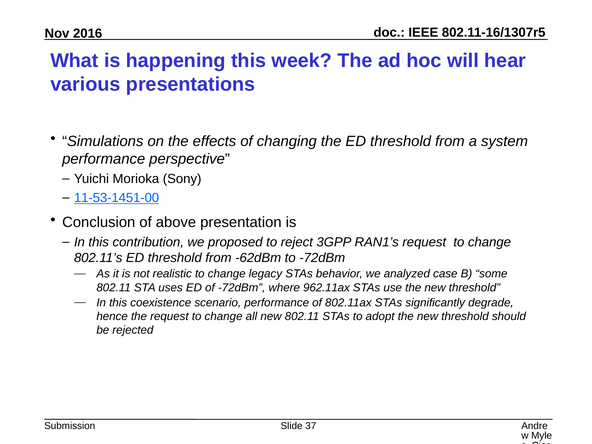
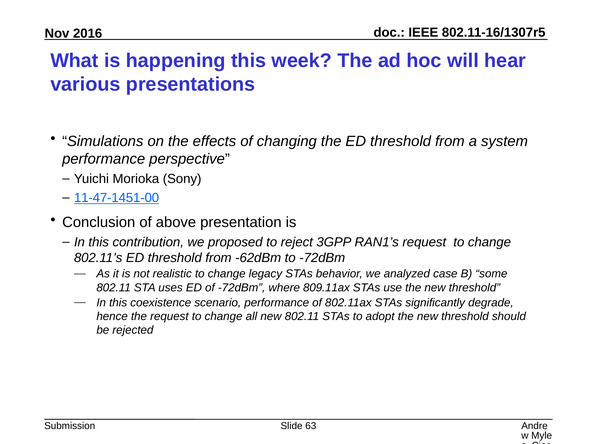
11-53-1451-00: 11-53-1451-00 -> 11-47-1451-00
962.11ax: 962.11ax -> 809.11ax
37: 37 -> 63
